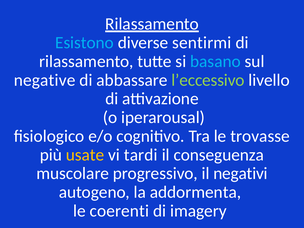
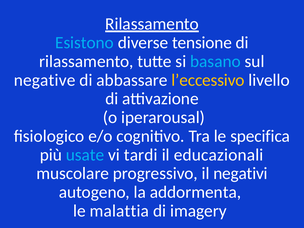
sentirmi: sentirmi -> tensione
l’eccessivo colour: light green -> yellow
trovasse: trovasse -> specifica
usate colour: yellow -> light blue
conseguenza: conseguenza -> educazionali
coerenti: coerenti -> malattia
